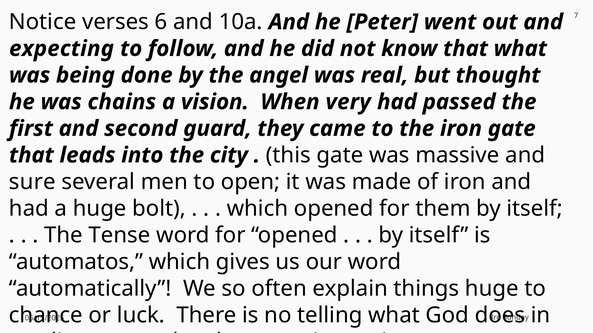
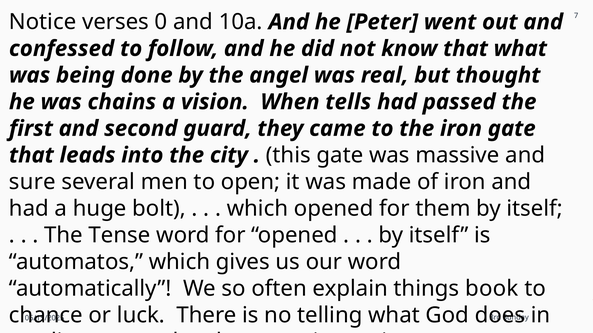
6: 6 -> 0
expecting: expecting -> confessed
very: very -> tells
things huge: huge -> book
